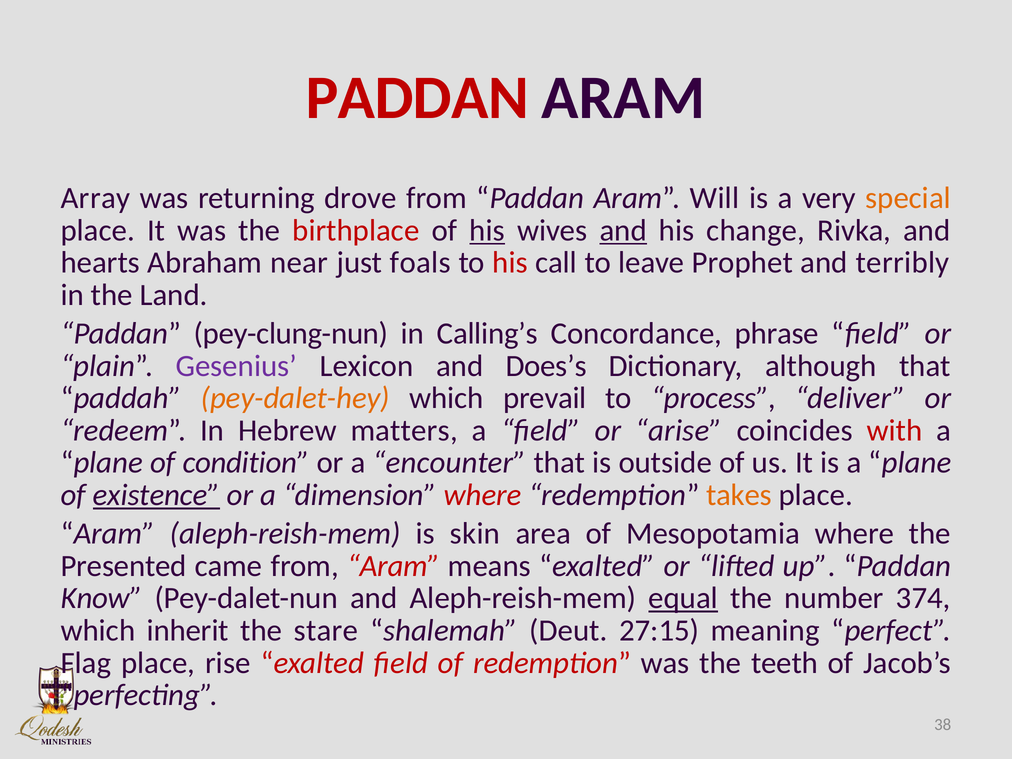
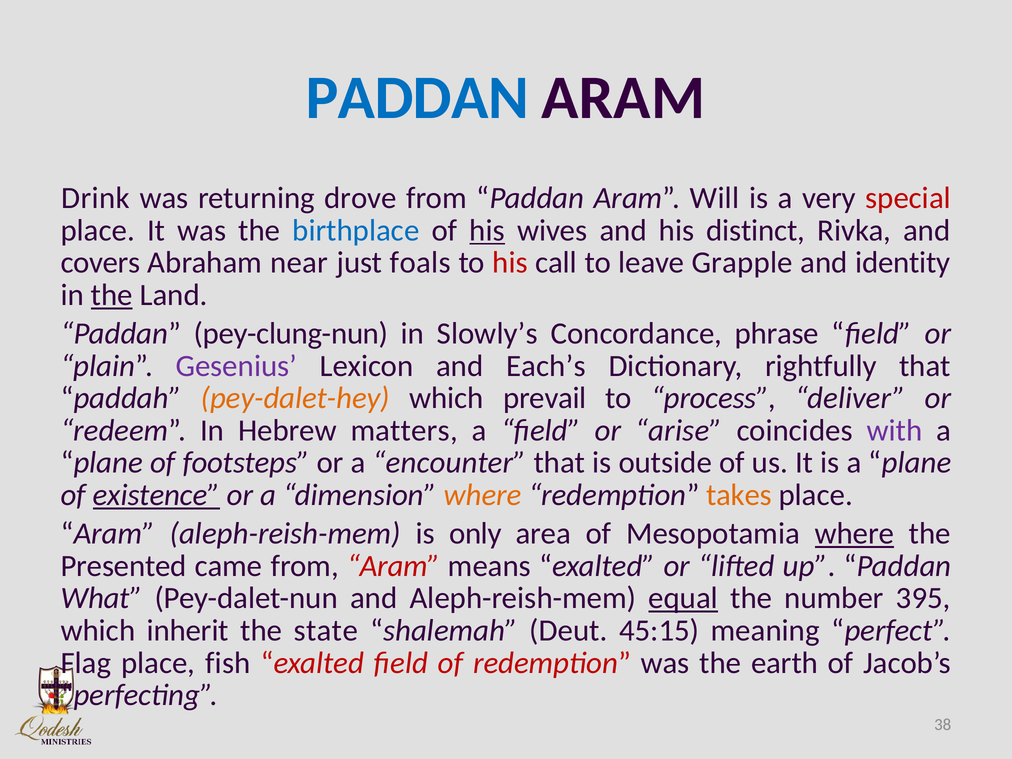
PADDAN at (417, 98) colour: red -> blue
Array: Array -> Drink
special colour: orange -> red
birthplace colour: red -> blue
and at (623, 230) underline: present -> none
change: change -> distinct
hearts: hearts -> covers
Prophet: Prophet -> Grapple
terribly: terribly -> identity
the at (112, 295) underline: none -> present
Calling’s: Calling’s -> Slowly’s
Does’s: Does’s -> Each’s
although: although -> rightfully
with colour: red -> purple
condition: condition -> footsteps
where at (483, 495) colour: red -> orange
skin: skin -> only
where at (854, 534) underline: none -> present
Know: Know -> What
374: 374 -> 395
stare: stare -> state
27:15: 27:15 -> 45:15
rise: rise -> fish
teeth: teeth -> earth
